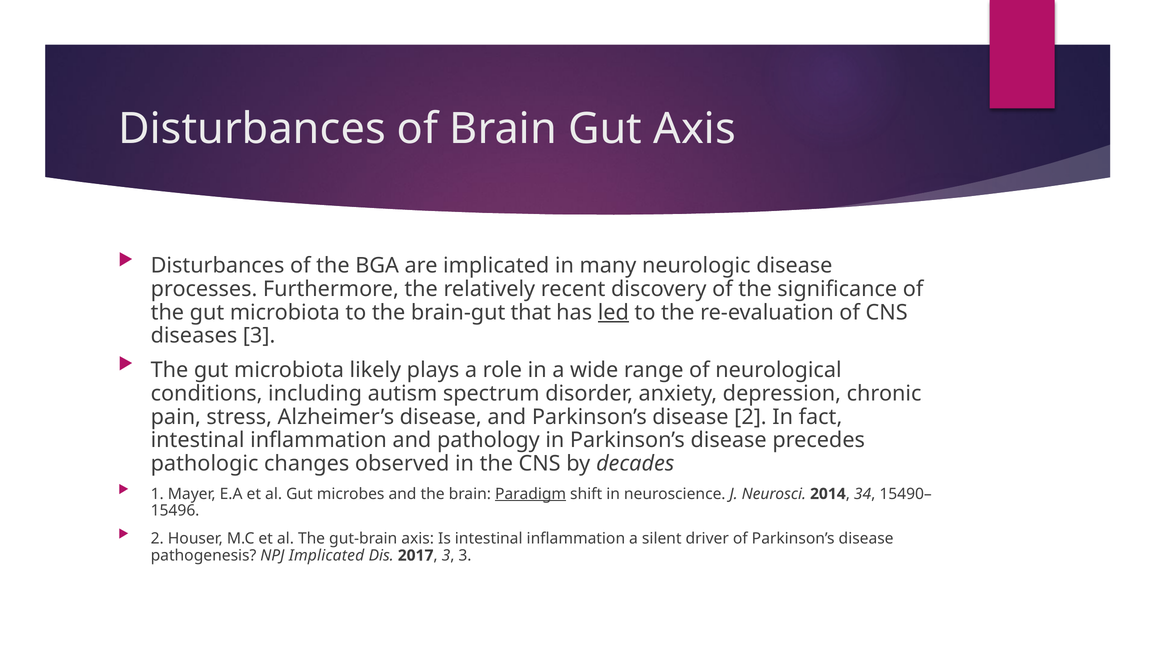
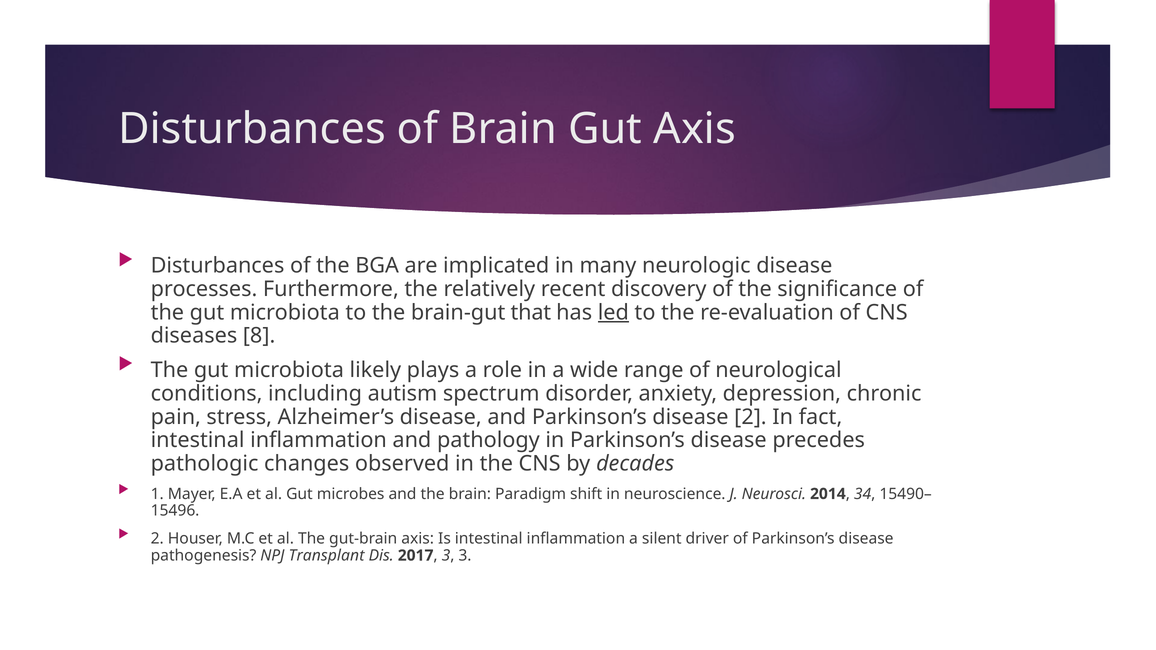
diseases 3: 3 -> 8
Paradigm underline: present -> none
NPJ Implicated: Implicated -> Transplant
